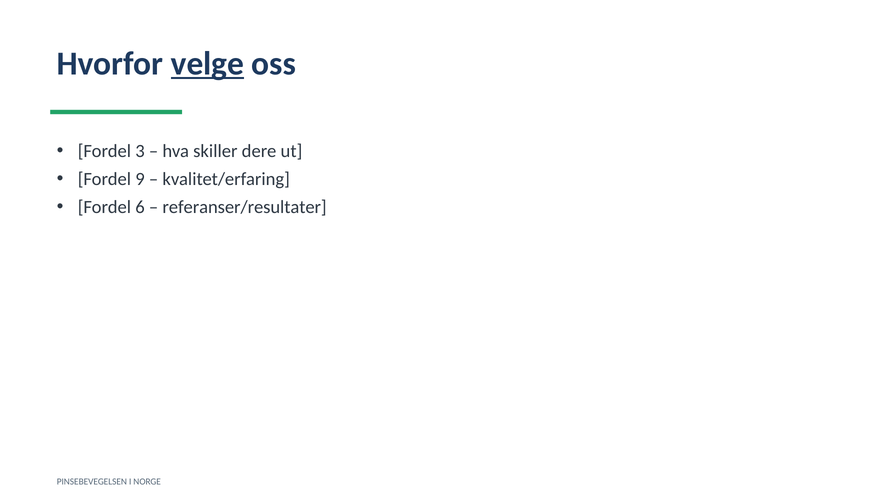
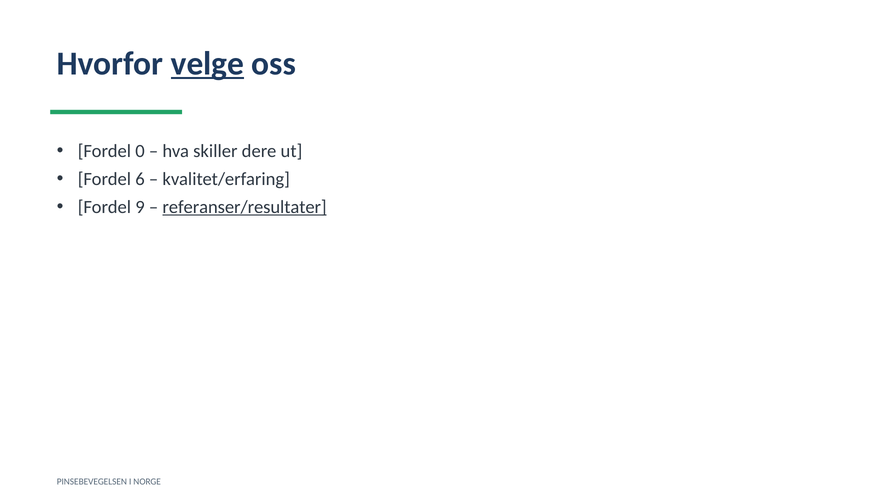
3: 3 -> 0
9: 9 -> 6
6: 6 -> 9
referanser/resultater underline: none -> present
